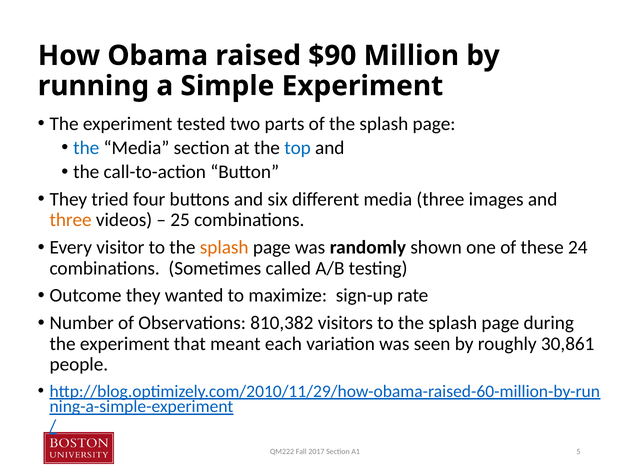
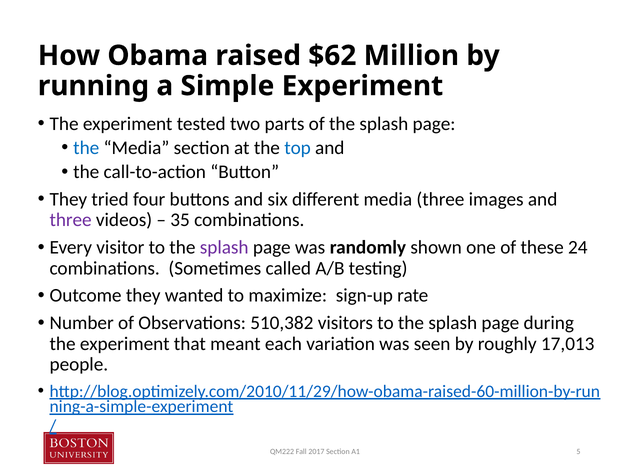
$90: $90 -> $62
three at (71, 220) colour: orange -> purple
25: 25 -> 35
splash at (224, 247) colour: orange -> purple
810,382: 810,382 -> 510,382
30,861: 30,861 -> 17,013
